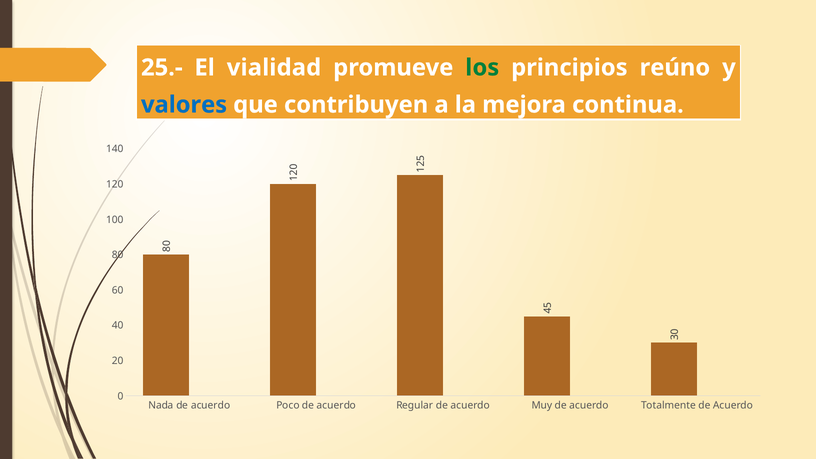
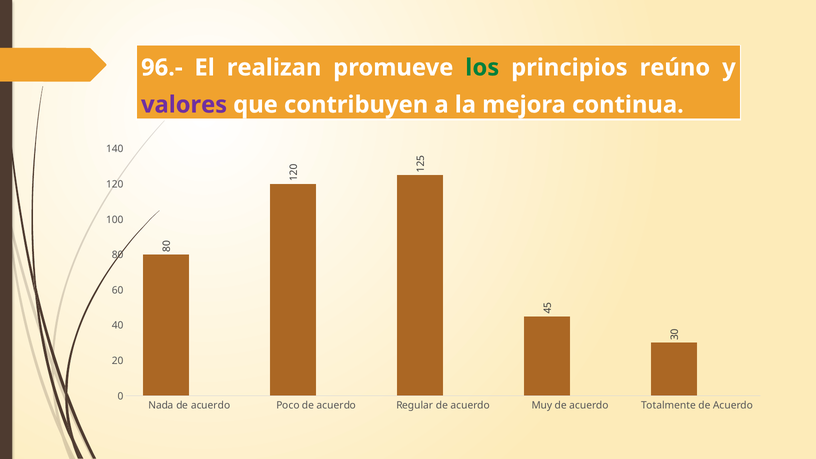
25.-: 25.- -> 96.-
vialidad: vialidad -> realizan
valores colour: blue -> purple
